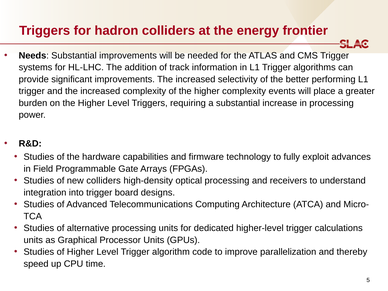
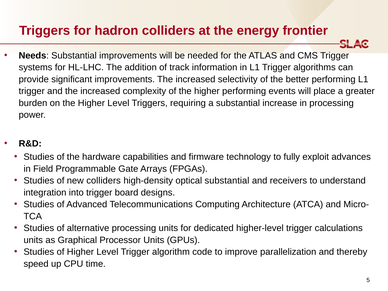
higher complexity: complexity -> performing
optical processing: processing -> substantial
